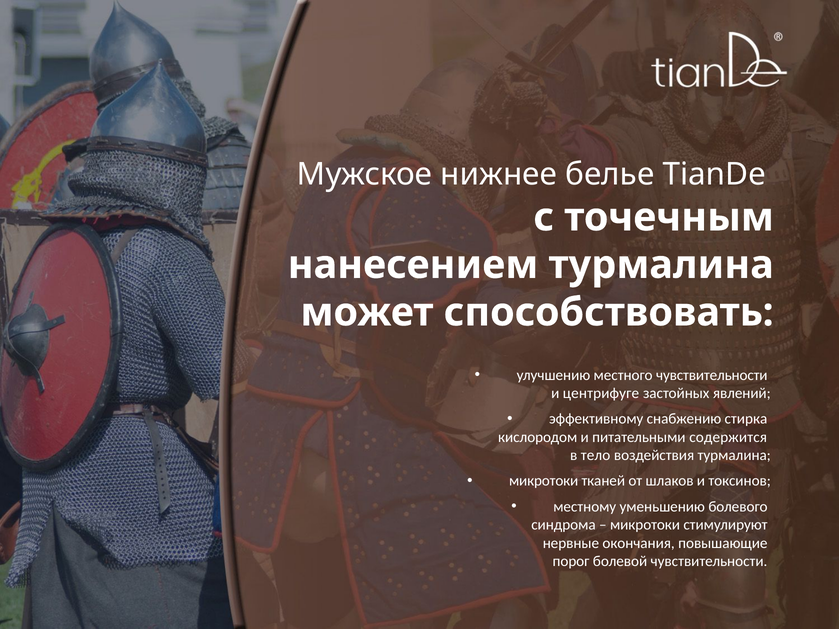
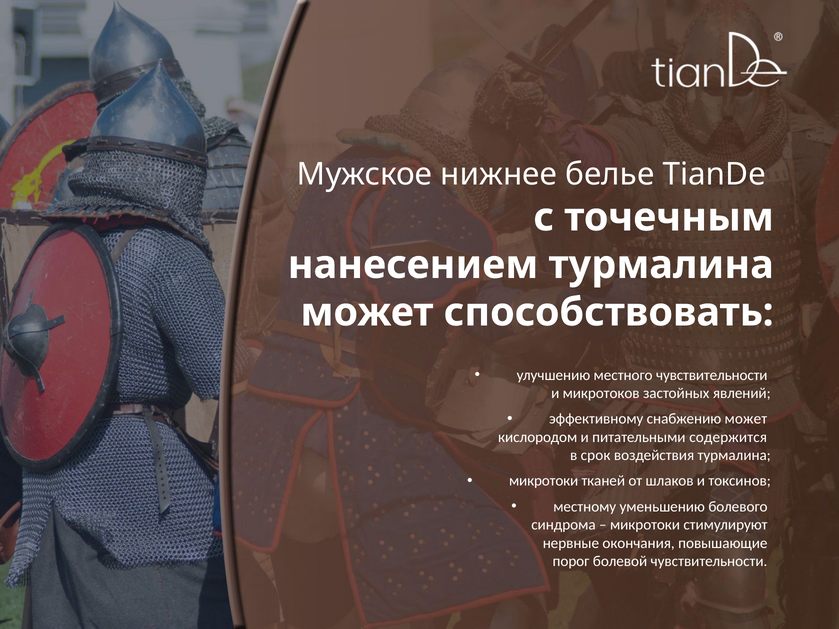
центрифуге: центрифуге -> микротоков
снабжению стирка: стирка -> может
тело: тело -> срок
